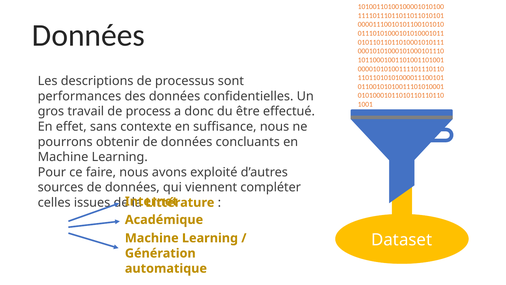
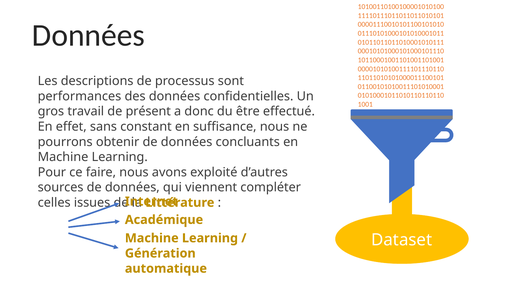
process: process -> présent
contexte: contexte -> constant
